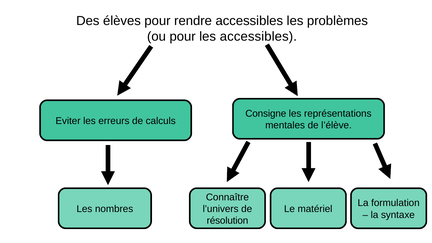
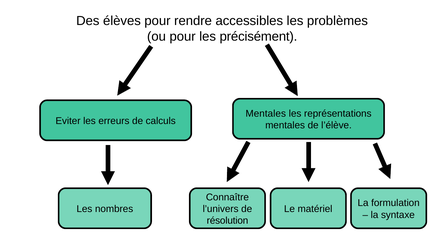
les accessibles: accessibles -> précisément
Consigne at (266, 114): Consigne -> Mentales
